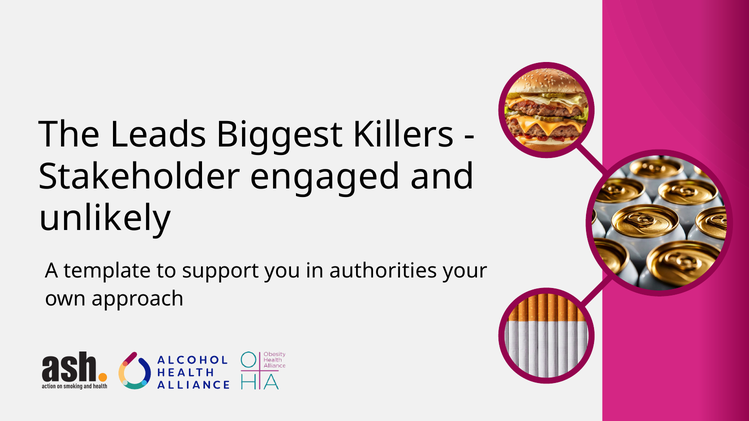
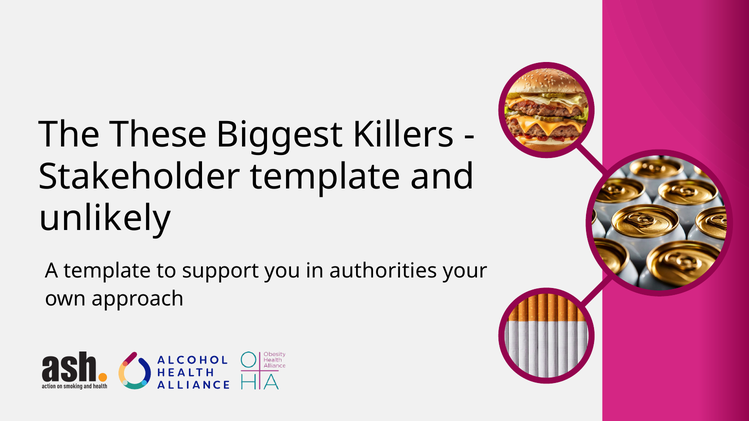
Leads: Leads -> These
Stakeholder engaged: engaged -> template
